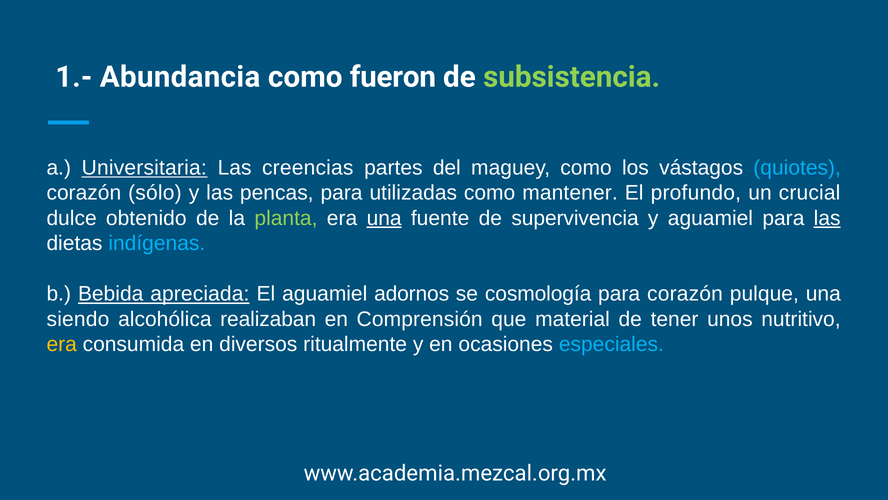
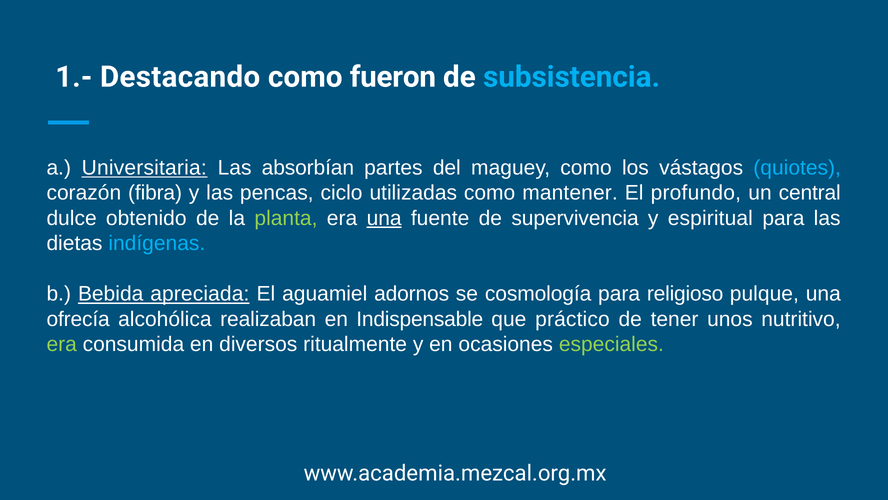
Abundancia: Abundancia -> Destacando
subsistencia colour: light green -> light blue
creencias: creencias -> absorbían
sólo: sólo -> fibra
pencas para: para -> ciclo
crucial: crucial -> central
y aguamiel: aguamiel -> espiritual
las at (827, 218) underline: present -> none
para corazón: corazón -> religioso
siendo: siendo -> ofrecía
Comprensión: Comprensión -> Indispensable
material: material -> práctico
era at (62, 344) colour: yellow -> light green
especiales colour: light blue -> light green
